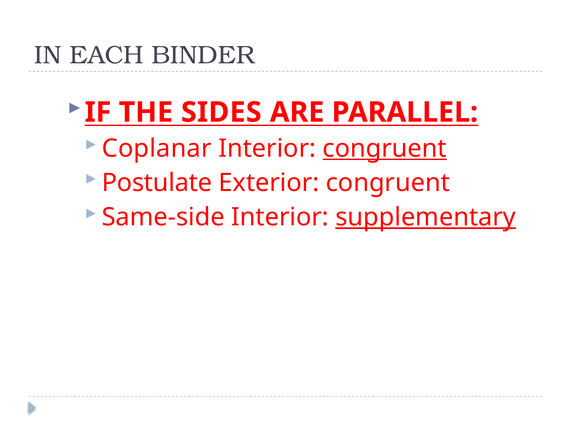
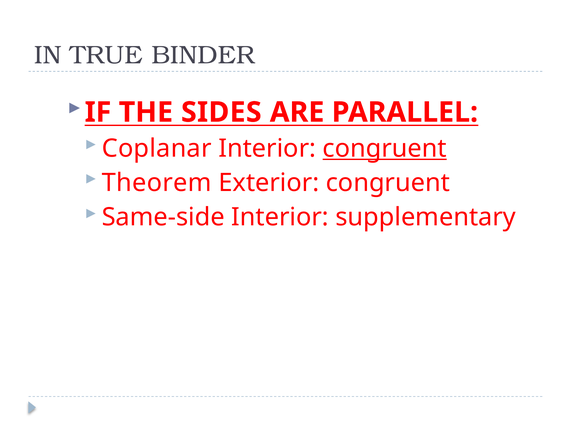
EACH: EACH -> TRUE
Postulate: Postulate -> Theorem
supplementary underline: present -> none
